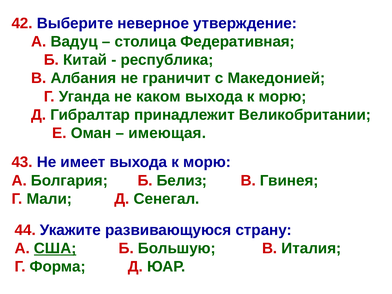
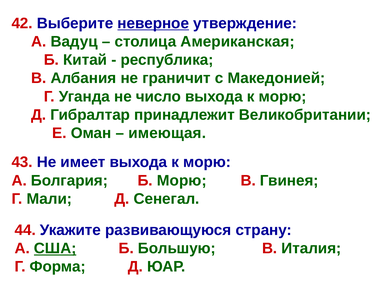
неверное underline: none -> present
Федеративная: Федеративная -> Американская
каком: каком -> число
Б Белиз: Белиз -> Морю
